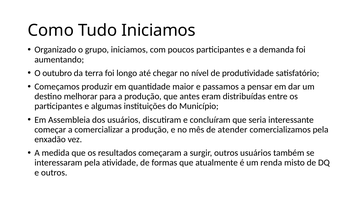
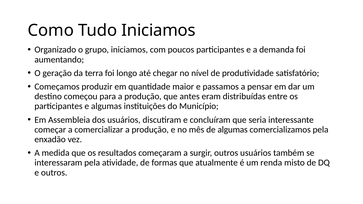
outubro: outubro -> geração
melhorar: melhorar -> começou
de atender: atender -> algumas
